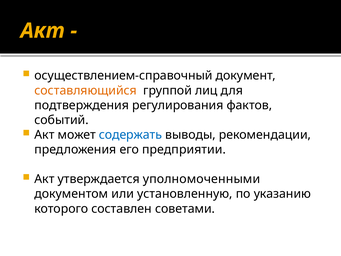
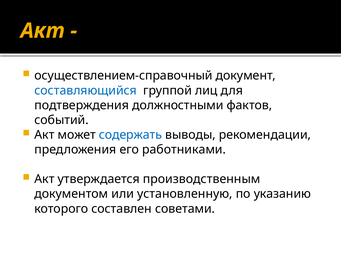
составляющийся colour: orange -> blue
регулирования: регулирования -> должностными
предприятии: предприятии -> работниками
уполномоченными: уполномоченными -> производственным
